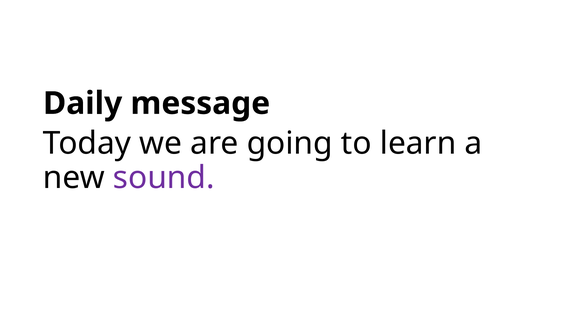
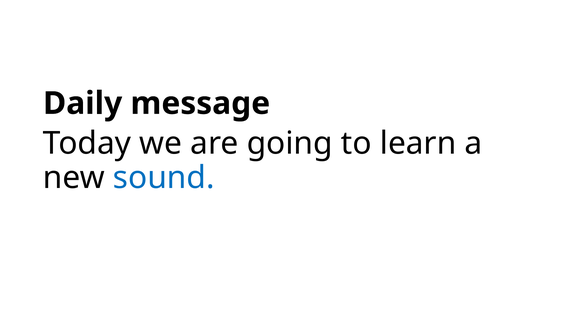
sound colour: purple -> blue
